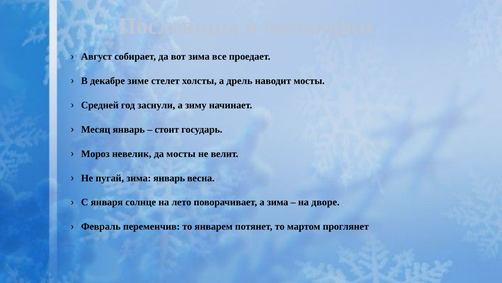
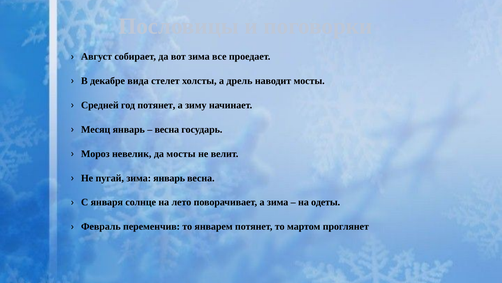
зиме: зиме -> вида
год заснули: заснули -> потянет
стоит at (167, 129): стоит -> весна
дворе: дворе -> одеты
